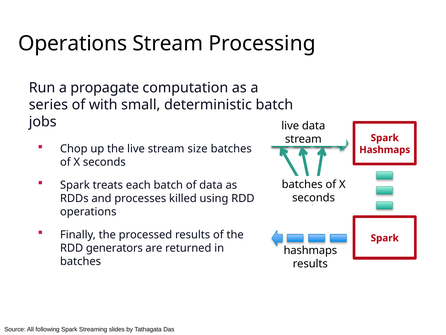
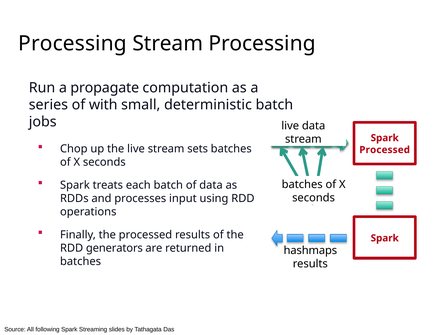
Operations at (73, 43): Operations -> Processing
size: size -> sets
Hashmaps at (385, 150): Hashmaps -> Processed
killed: killed -> input
